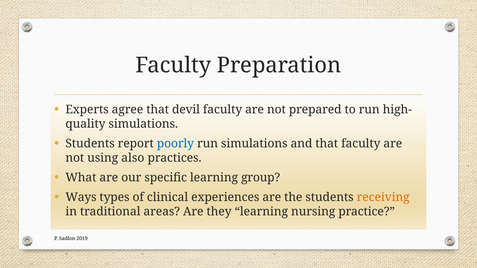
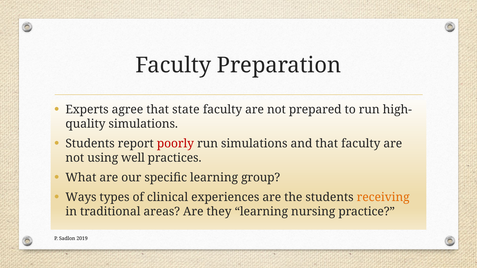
devil: devil -> state
poorly colour: blue -> red
also: also -> well
